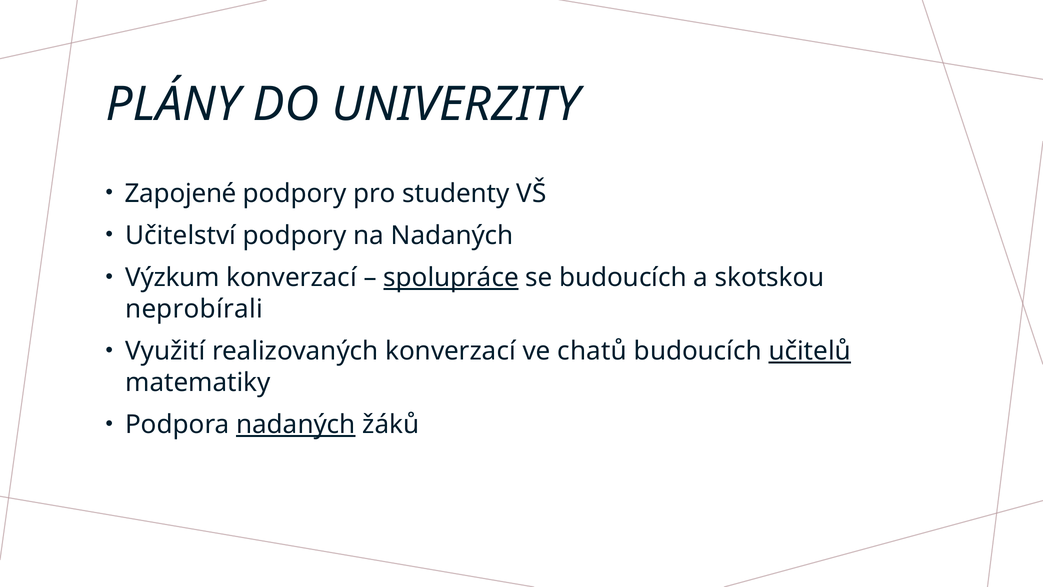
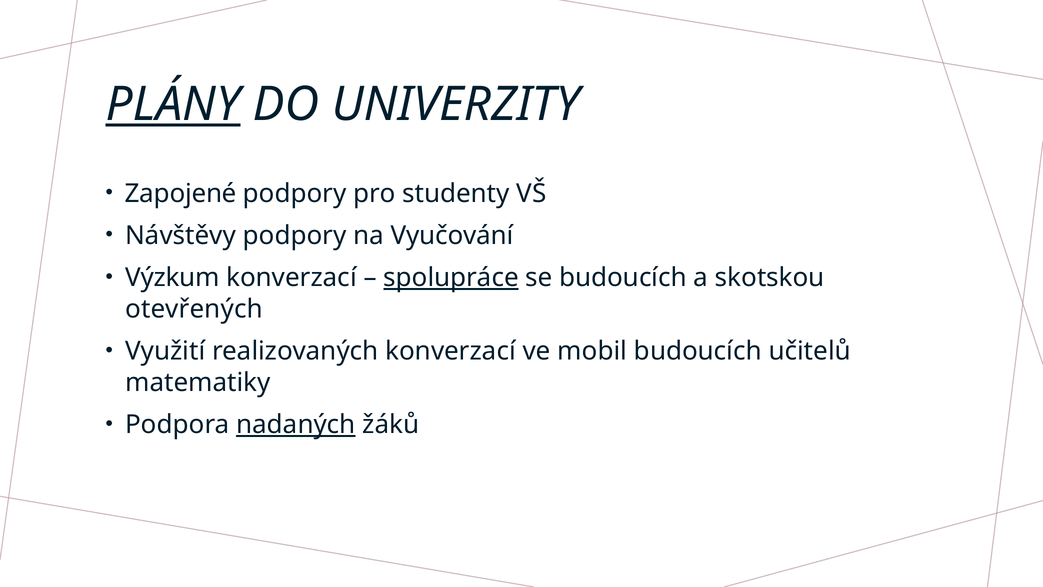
PLÁNY underline: none -> present
Učitelství: Učitelství -> Návštěvy
na Nadaných: Nadaných -> Vyučování
neprobírali: neprobírali -> otevřených
chatů: chatů -> mobil
učitelů underline: present -> none
